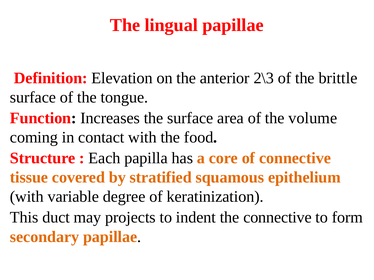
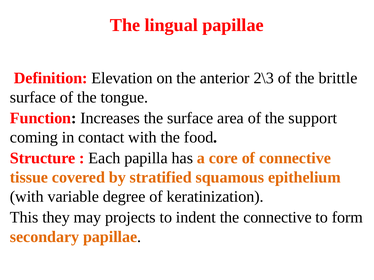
volume: volume -> support
duct: duct -> they
